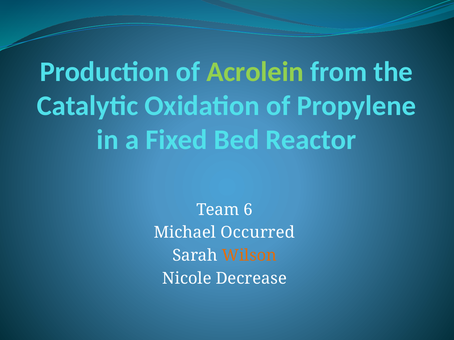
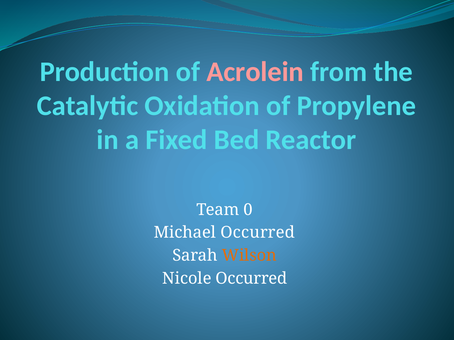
Acrolein colour: light green -> pink
6: 6 -> 0
Nicole Decrease: Decrease -> Occurred
